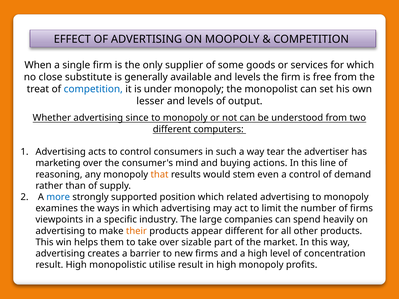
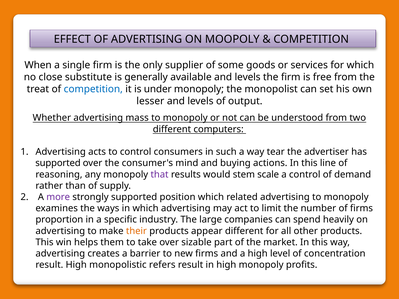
since: since -> mass
marketing at (58, 163): marketing -> supported
that colour: orange -> purple
even: even -> scale
more colour: blue -> purple
viewpoints: viewpoints -> proportion
utilise: utilise -> refers
